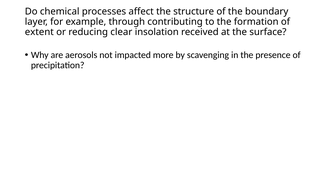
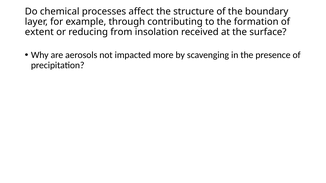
clear: clear -> from
